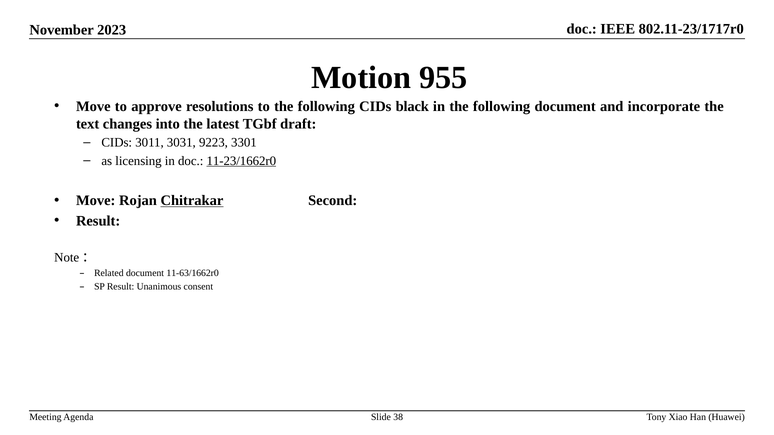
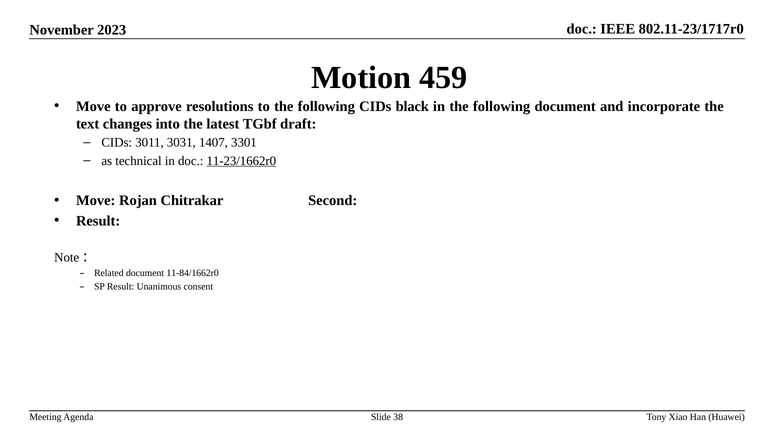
955: 955 -> 459
9223: 9223 -> 1407
licensing: licensing -> technical
Chitrakar underline: present -> none
11-63/1662r0: 11-63/1662r0 -> 11-84/1662r0
